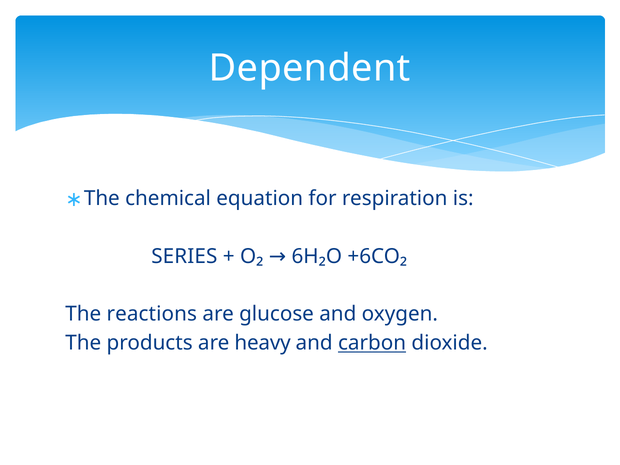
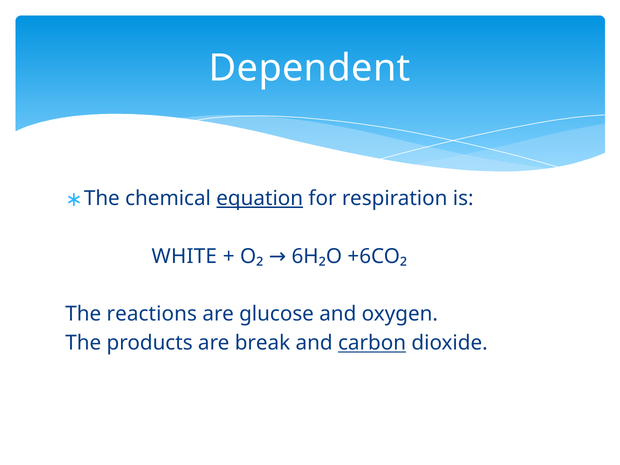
equation underline: none -> present
SERIES: SERIES -> WHITE
heavy: heavy -> break
